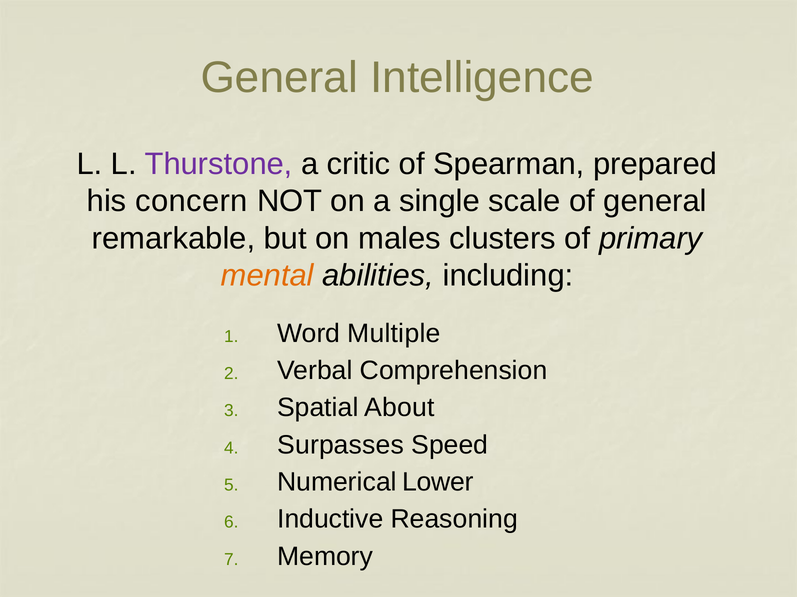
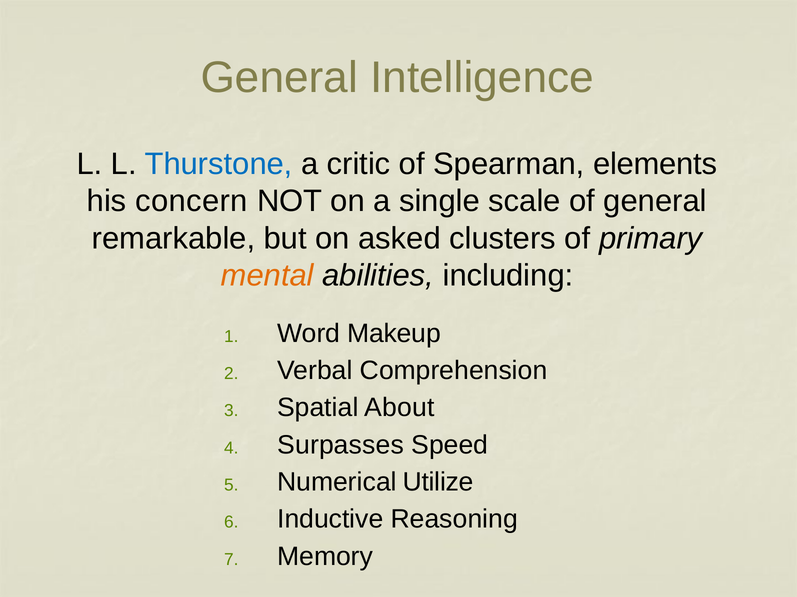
Thurstone colour: purple -> blue
prepared: prepared -> elements
males: males -> asked
Multiple: Multiple -> Makeup
Lower: Lower -> Utilize
